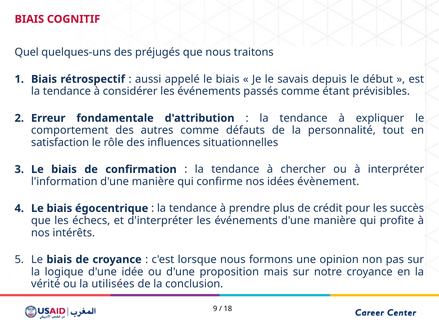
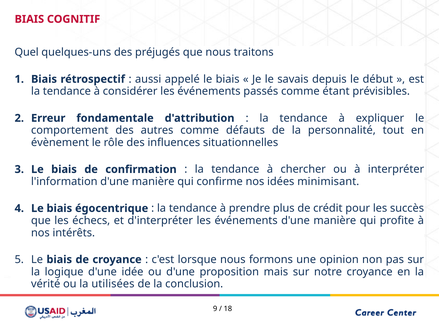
satisfaction: satisfaction -> évènement
évènement: évènement -> minimisant
